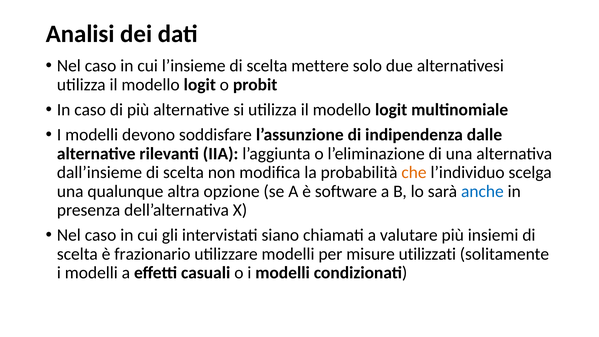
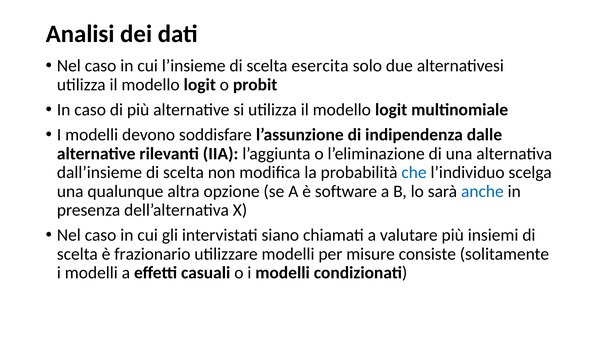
mettere: mettere -> esercita
che colour: orange -> blue
utilizzati: utilizzati -> consiste
